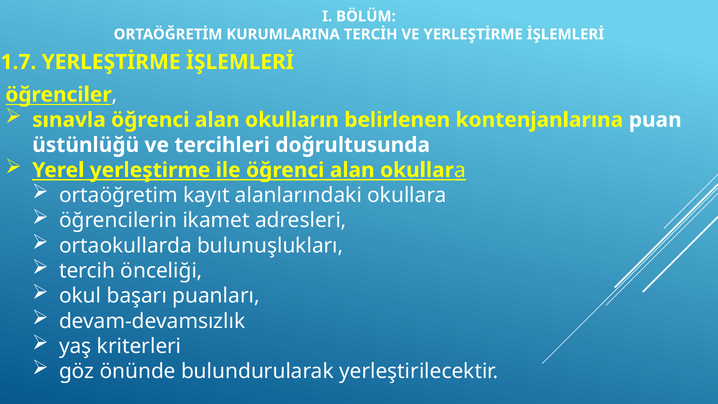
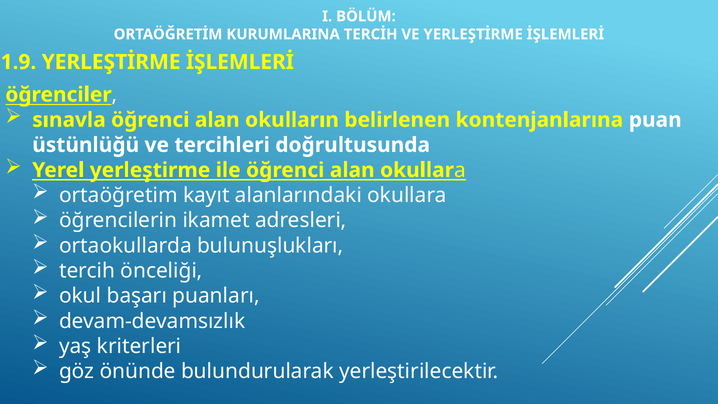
1.7: 1.7 -> 1.9
